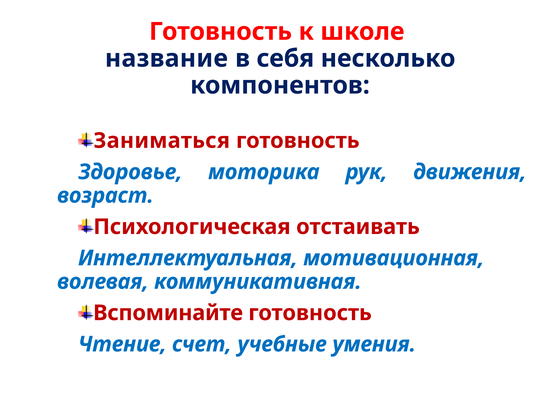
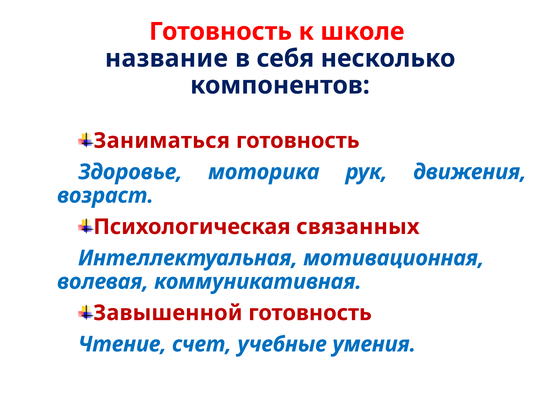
отстаивать: отстаивать -> связанных
Вспоминайте: Вспоминайте -> Завышенной
